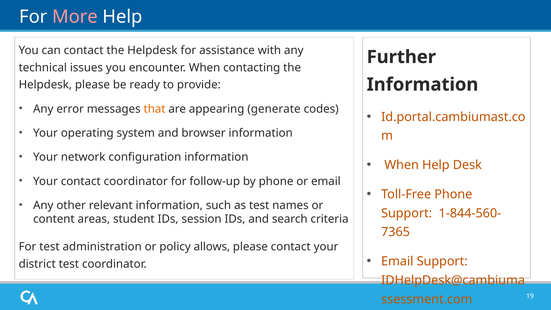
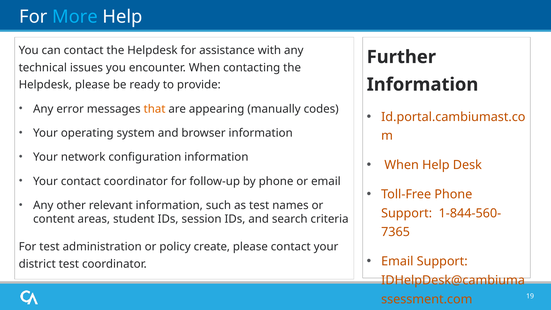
More colour: pink -> light blue
generate: generate -> manually
allows: allows -> create
